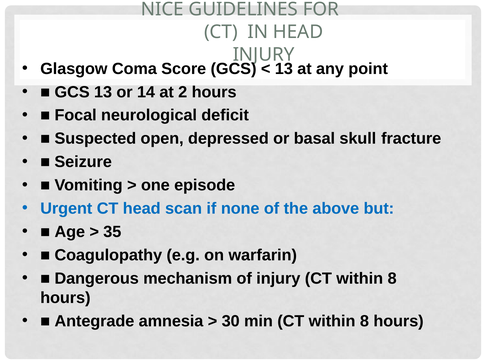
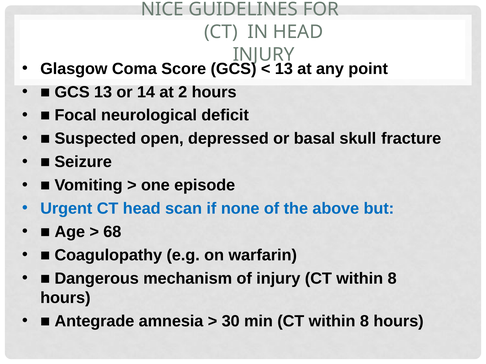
35: 35 -> 68
